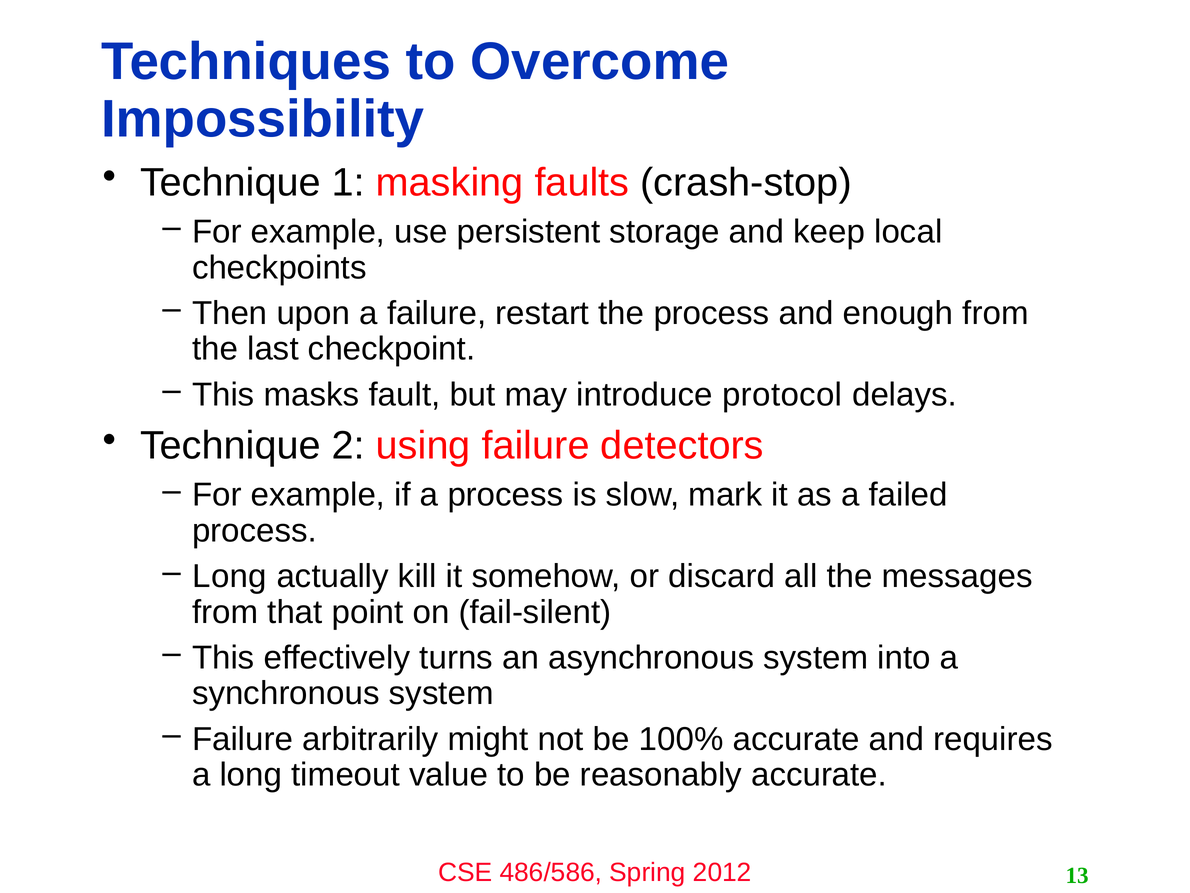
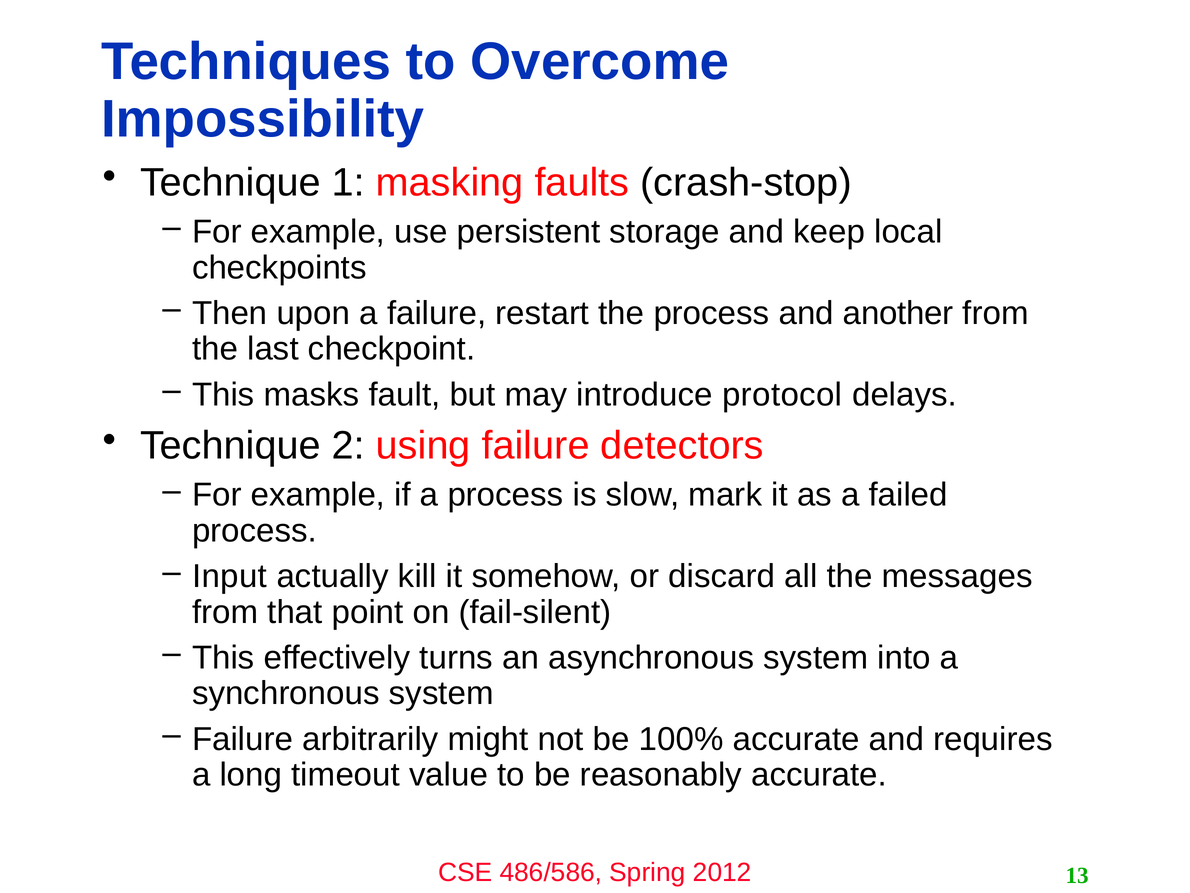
enough: enough -> another
Long at (230, 576): Long -> Input
